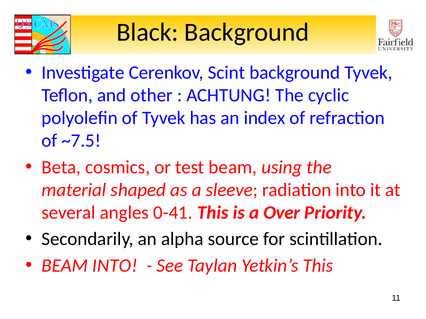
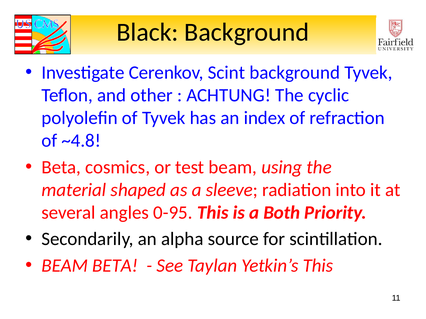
~7.5: ~7.5 -> ~4.8
0-41: 0-41 -> 0-95
Over: Over -> Both
BEAM INTO: INTO -> BETA
